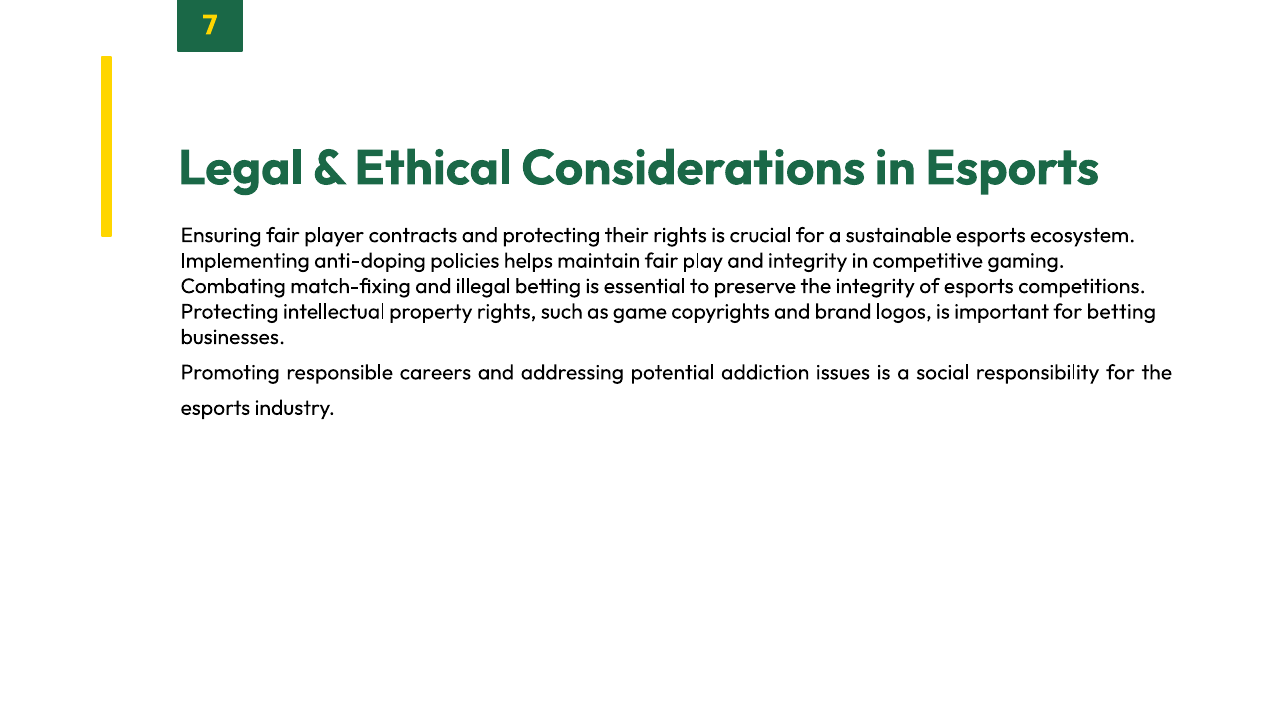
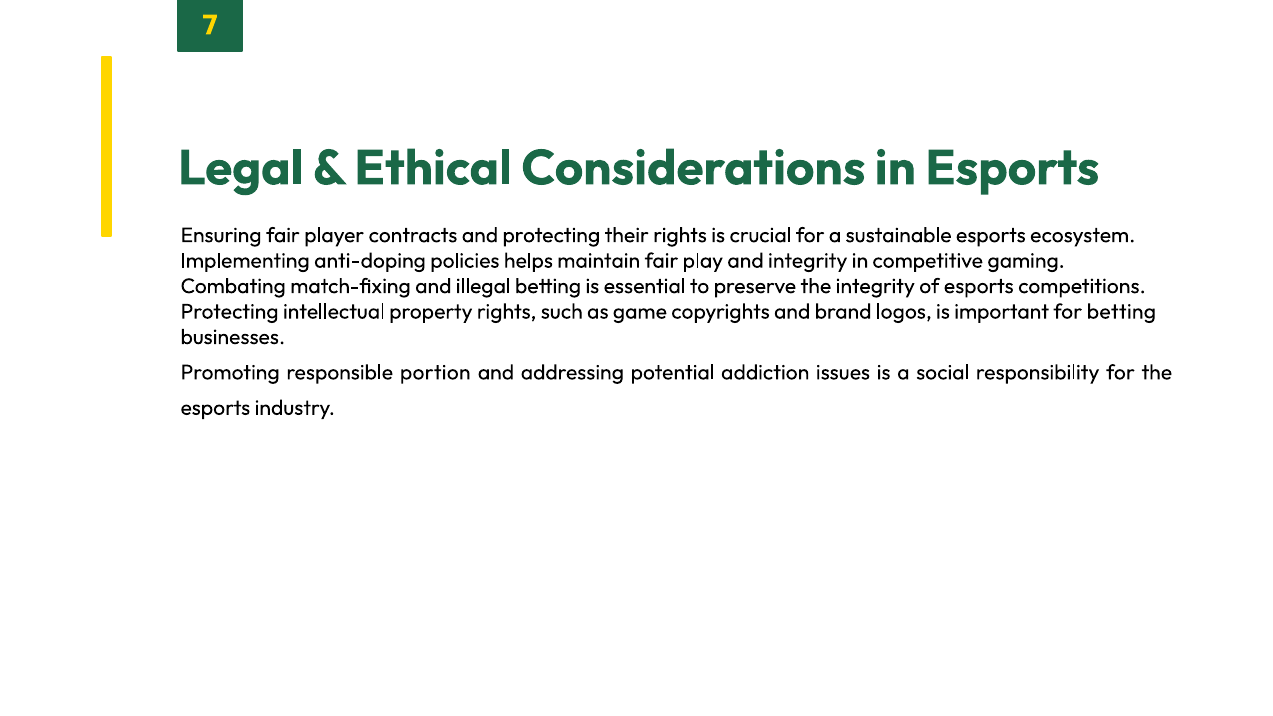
careers: careers -> portion
